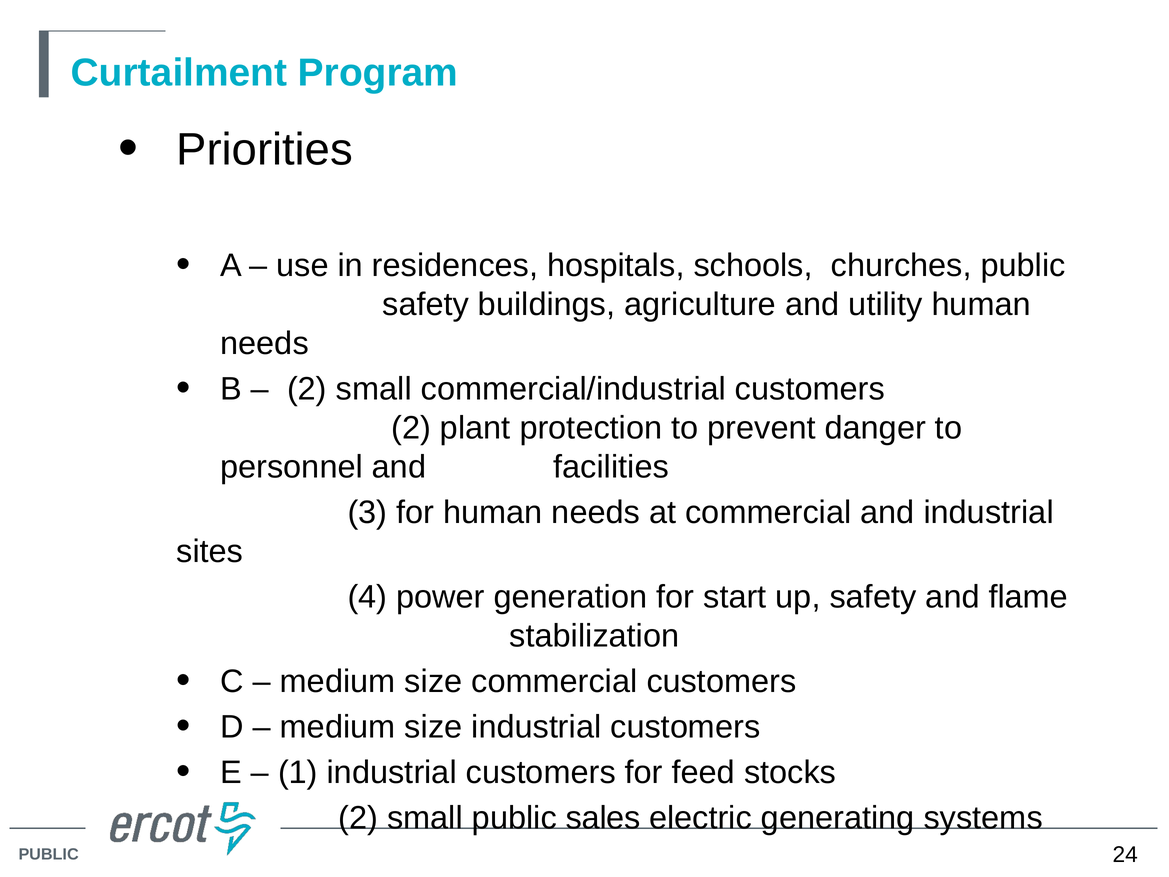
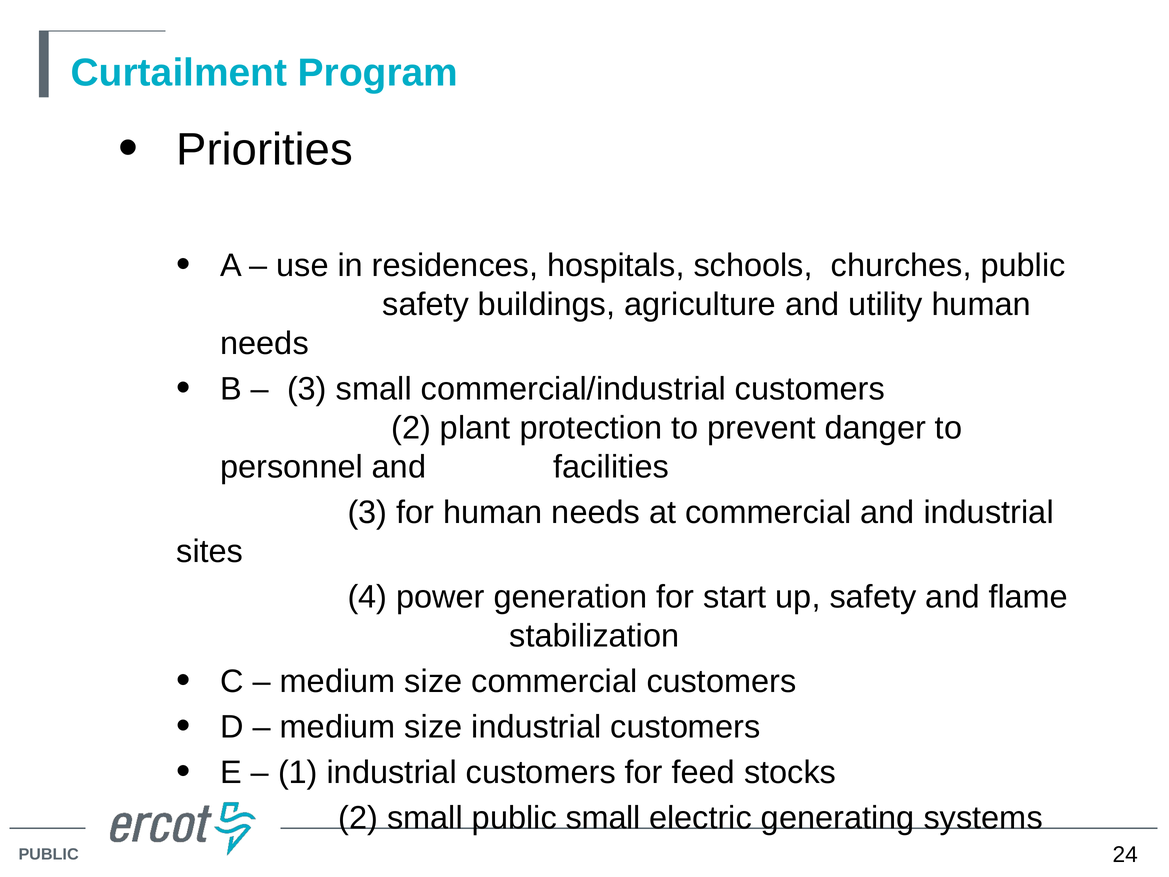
2 at (307, 389): 2 -> 3
public sales: sales -> small
